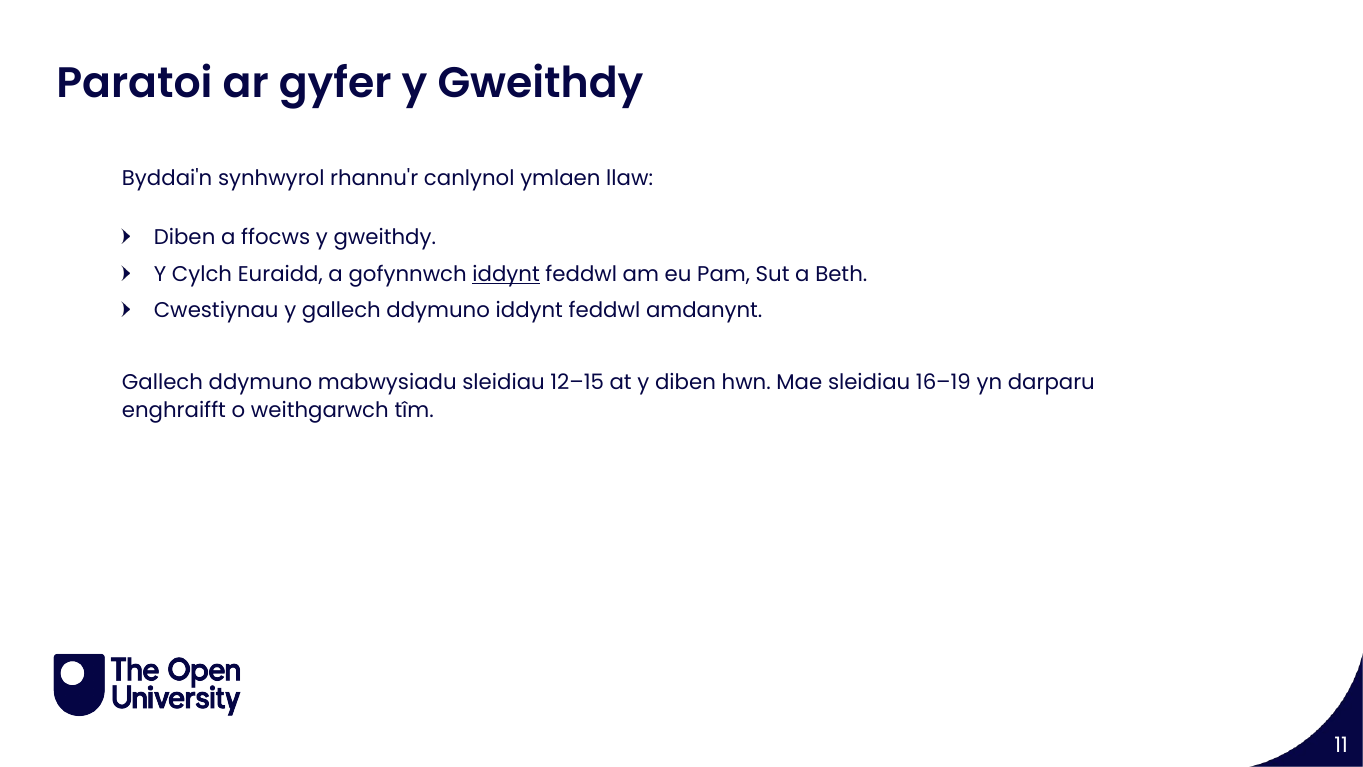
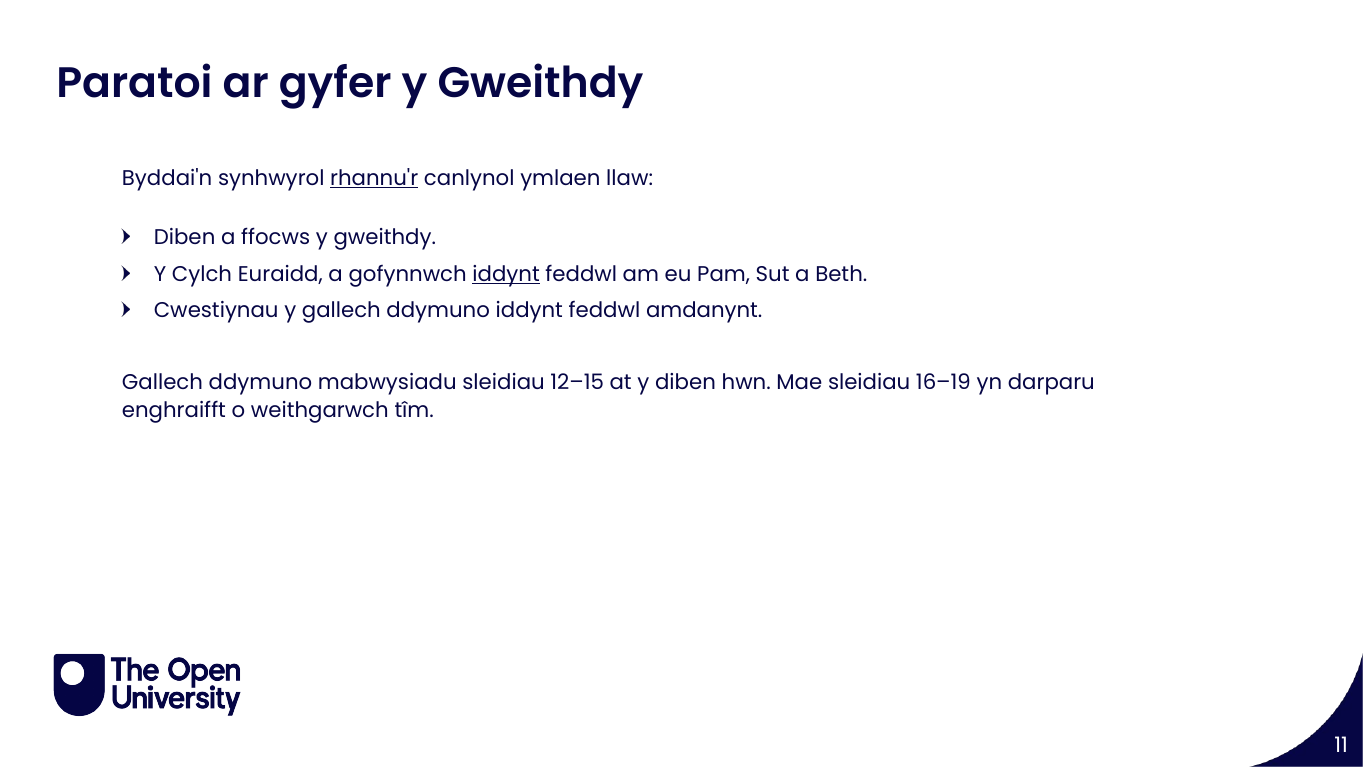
rhannu'r underline: none -> present
